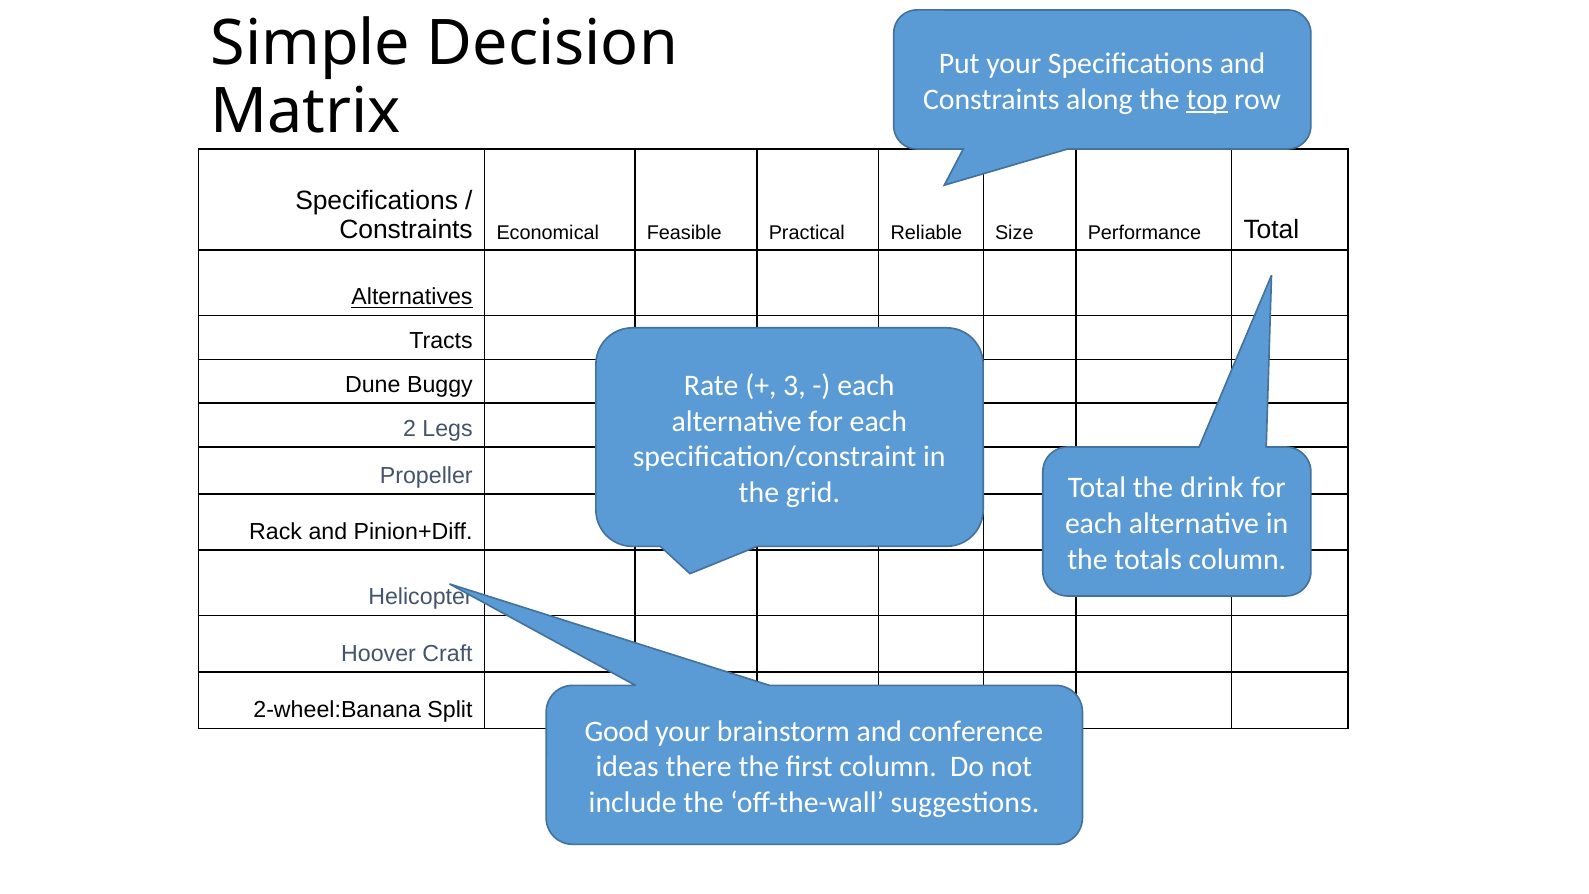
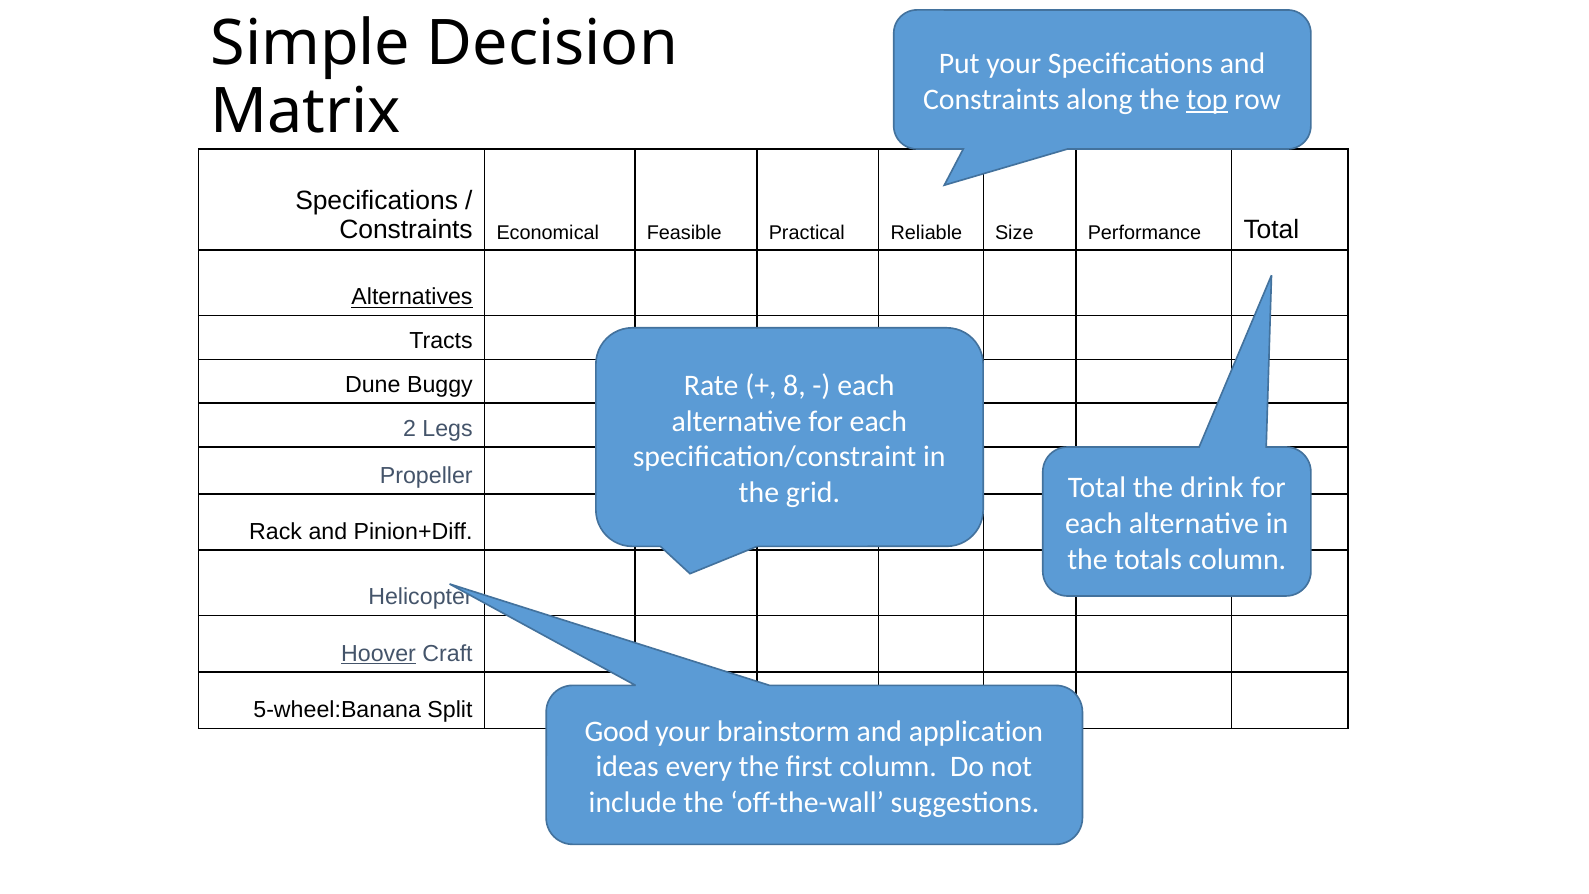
3: 3 -> 8
Hoover underline: none -> present
2-wheel:Banana: 2-wheel:Banana -> 5-wheel:Banana
conference: conference -> application
there: there -> every
